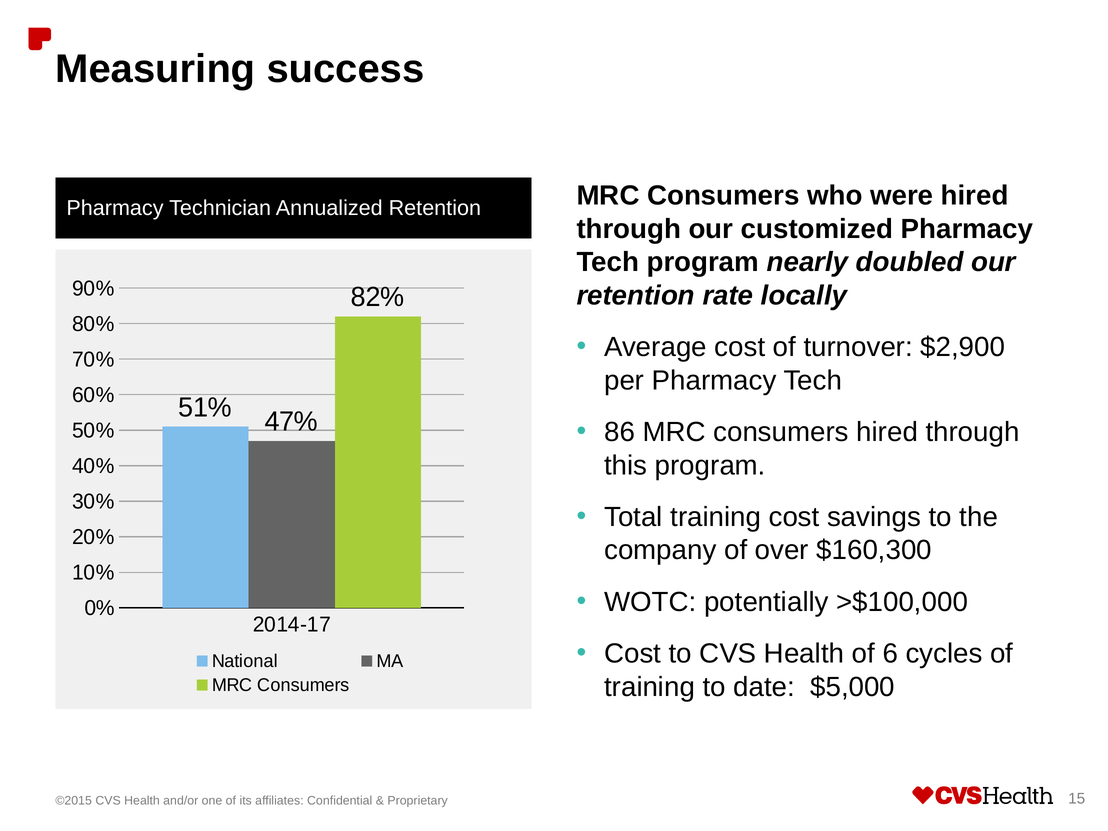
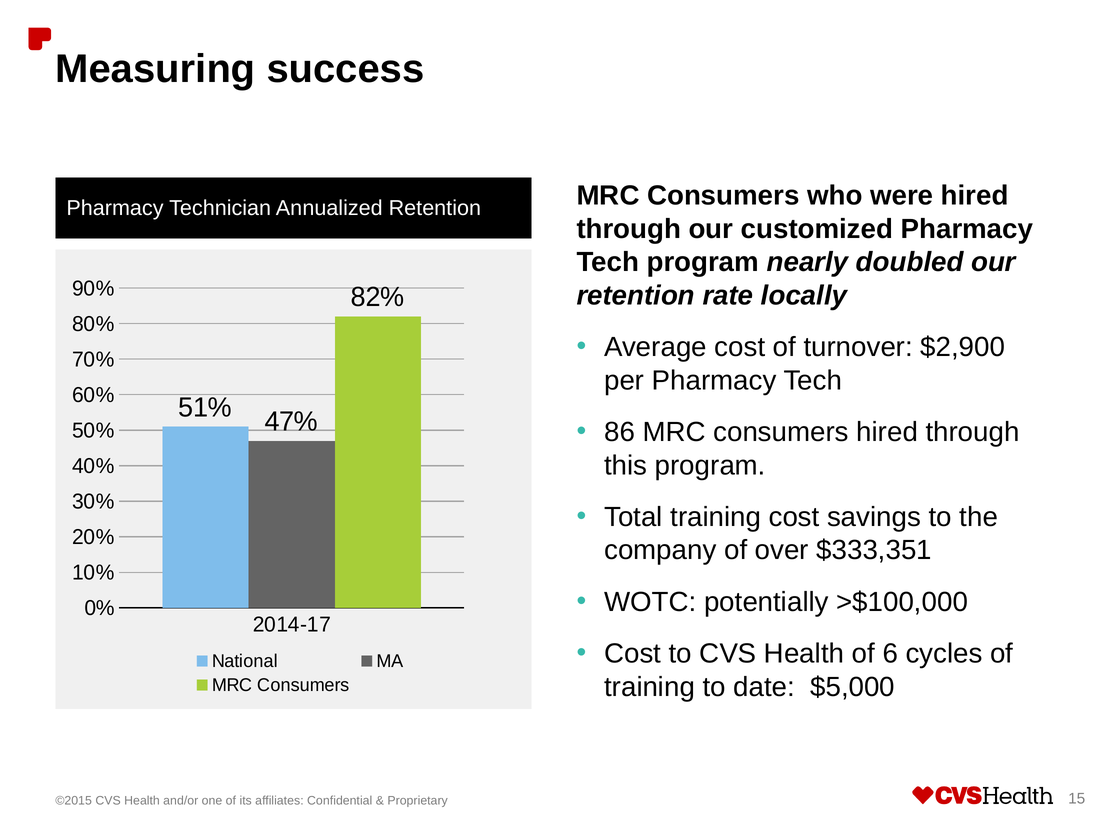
$160,300: $160,300 -> $333,351
